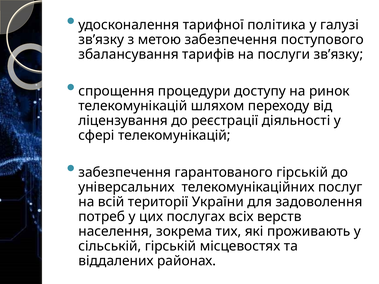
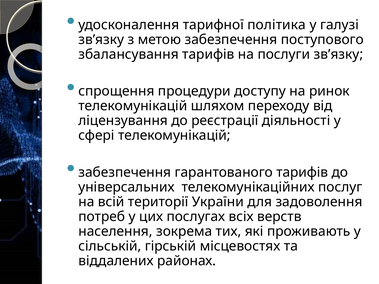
гарантованого гірській: гірській -> тарифів
